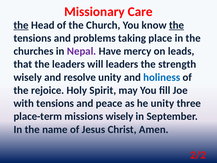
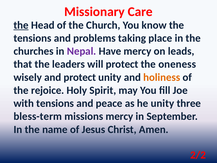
the at (177, 25) underline: present -> none
will leaders: leaders -> protect
strength: strength -> oneness
and resolve: resolve -> protect
holiness colour: blue -> orange
place-term: place-term -> bless-term
missions wisely: wisely -> mercy
